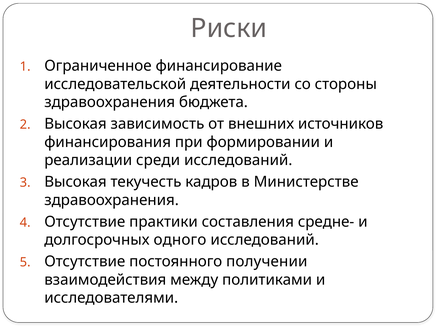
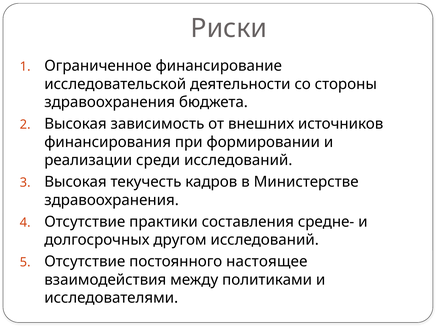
одного: одного -> другом
получении: получении -> настоящее
